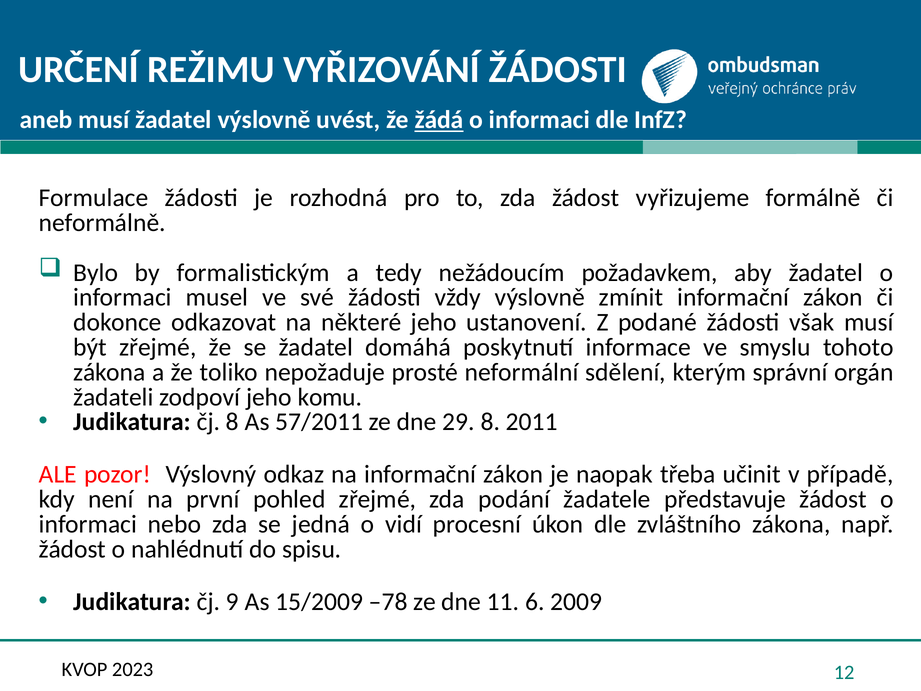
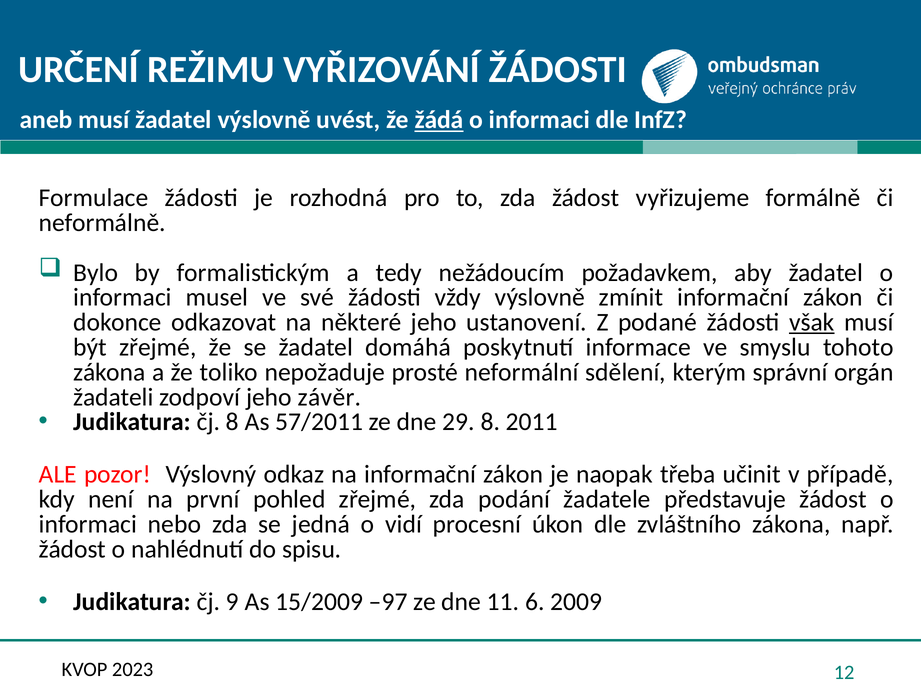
však underline: none -> present
komu: komu -> závěr
–78: –78 -> –97
